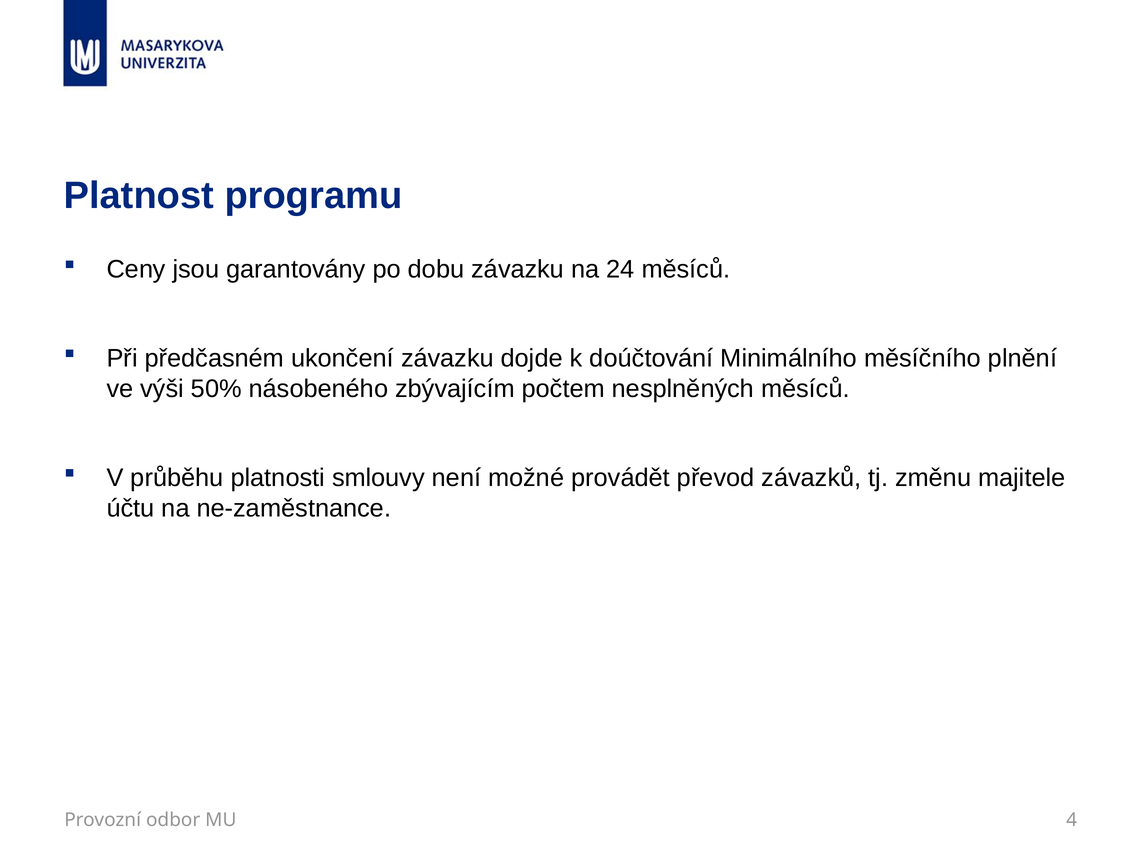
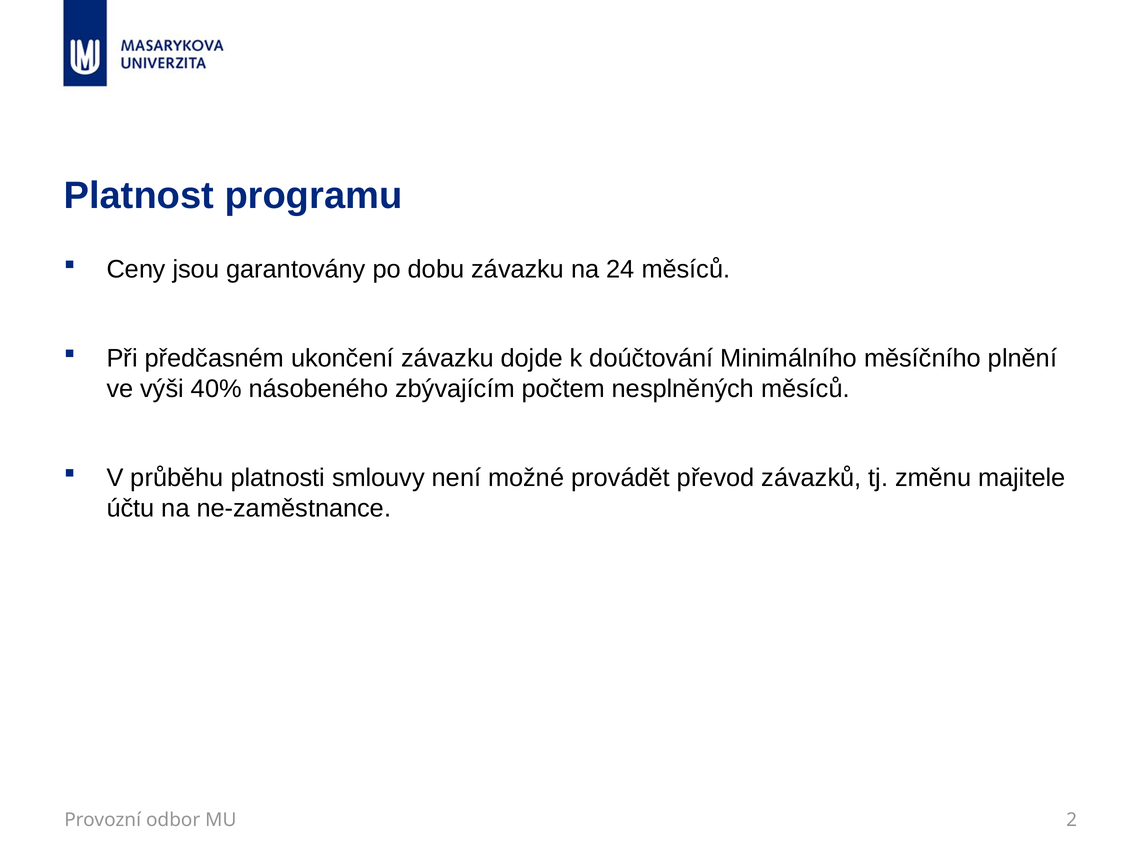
50%: 50% -> 40%
4: 4 -> 2
